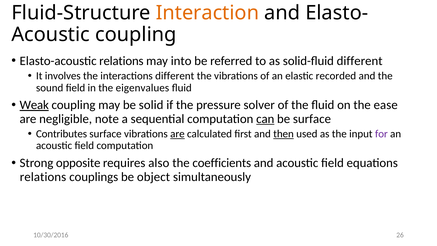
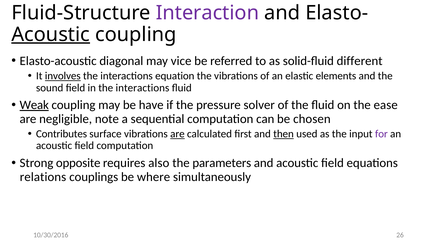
Interaction colour: orange -> purple
Acoustic at (51, 34) underline: none -> present
Elasto-acoustic relations: relations -> diagonal
into: into -> vice
involves underline: none -> present
interactions different: different -> equation
recorded: recorded -> elements
in the eigenvalues: eigenvalues -> interactions
solid: solid -> have
can underline: present -> none
be surface: surface -> chosen
coefficients: coefficients -> parameters
object: object -> where
